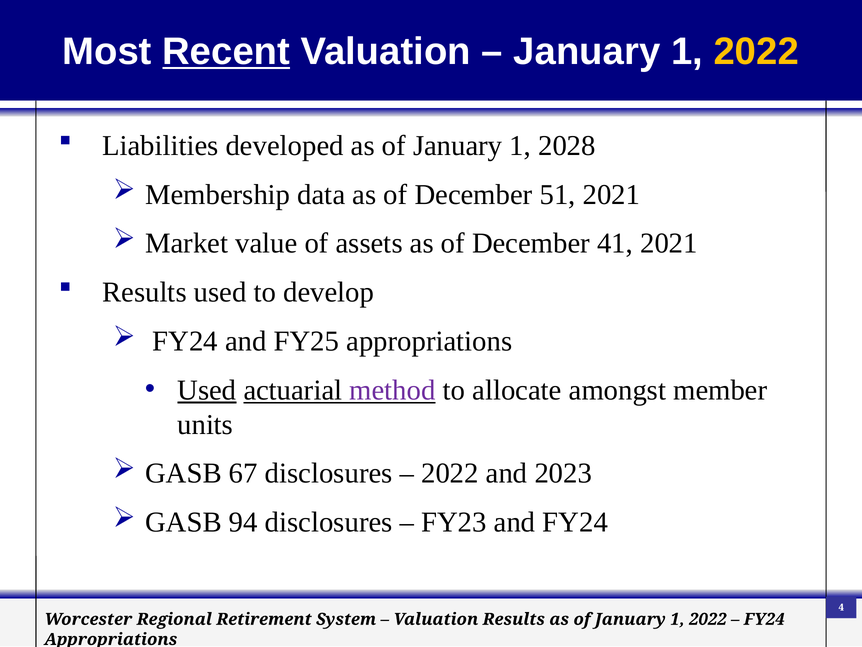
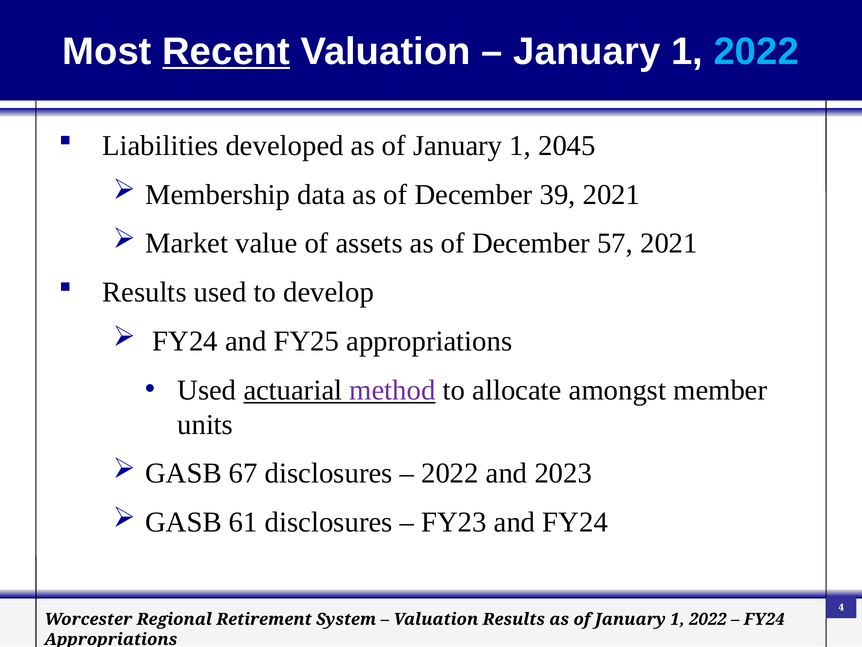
2022 at (756, 51) colour: yellow -> light blue
2028: 2028 -> 2045
51: 51 -> 39
41: 41 -> 57
Used at (207, 390) underline: present -> none
94: 94 -> 61
